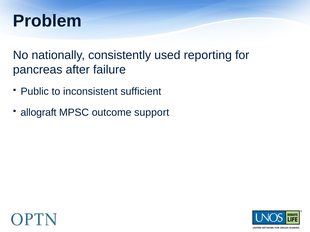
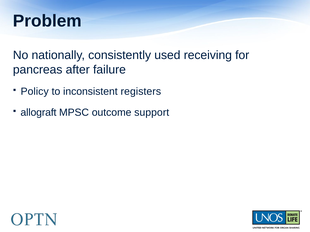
reporting: reporting -> receiving
Public: Public -> Policy
sufficient: sufficient -> registers
